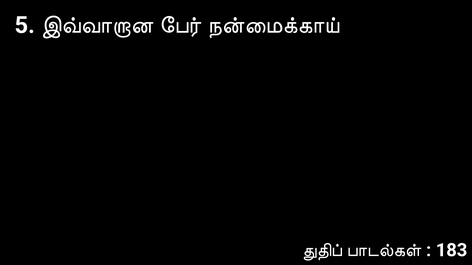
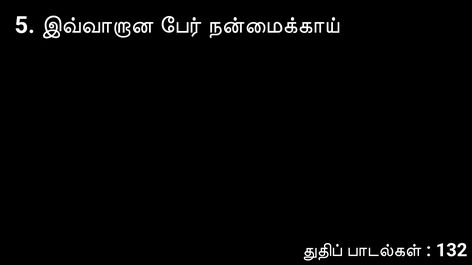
183: 183 -> 132
